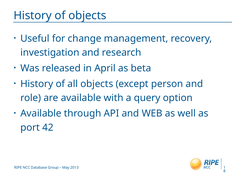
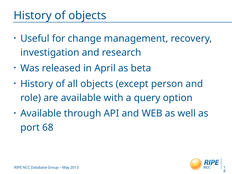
42: 42 -> 68
